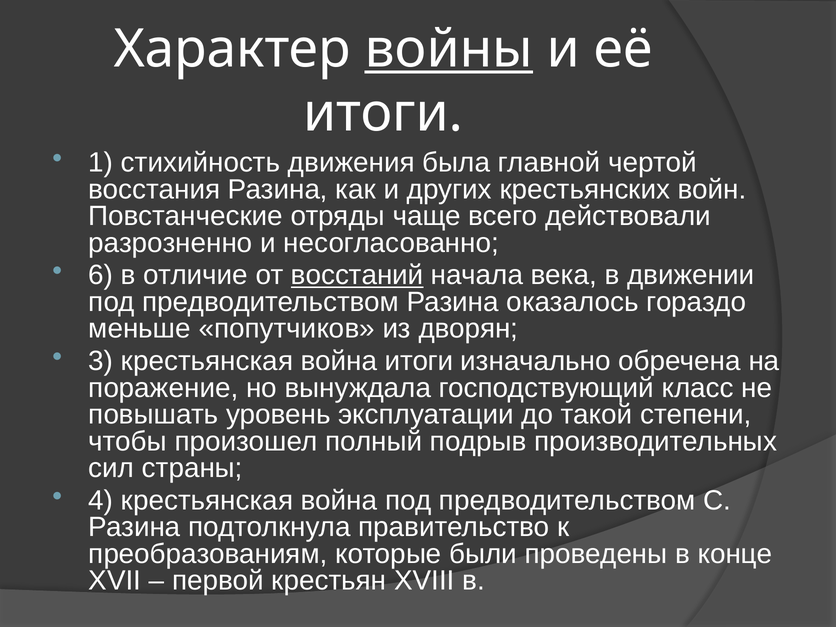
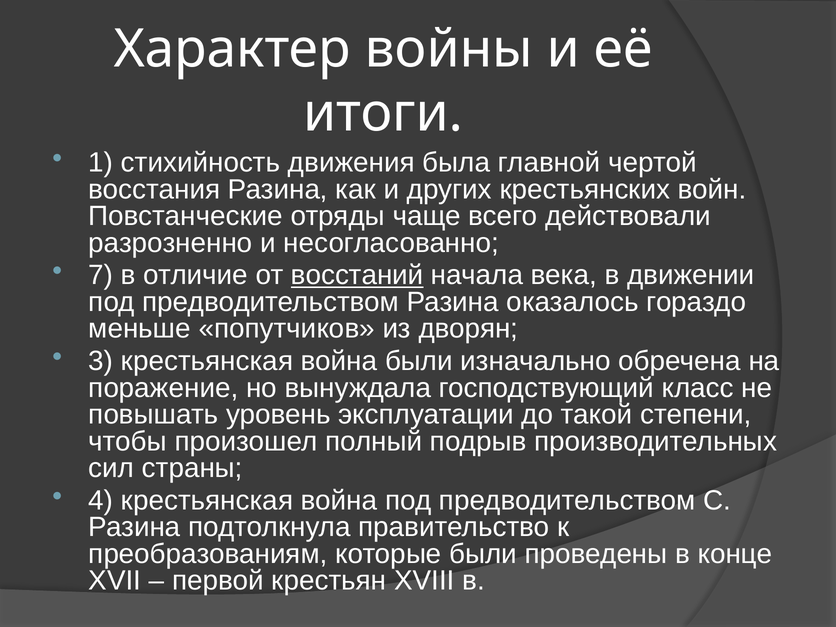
войны underline: present -> none
6: 6 -> 7
война итоги: итоги -> были
